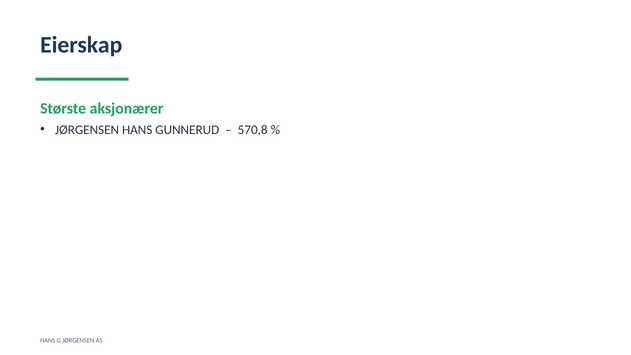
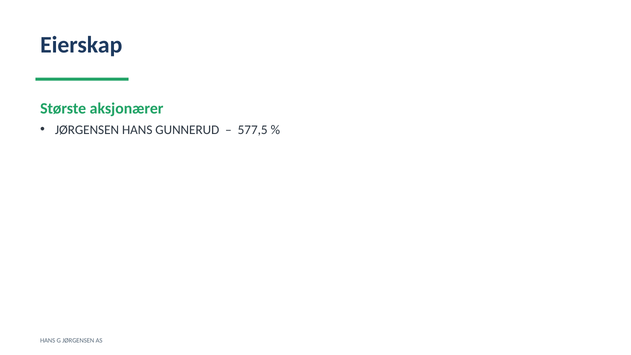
570,8: 570,8 -> 577,5
